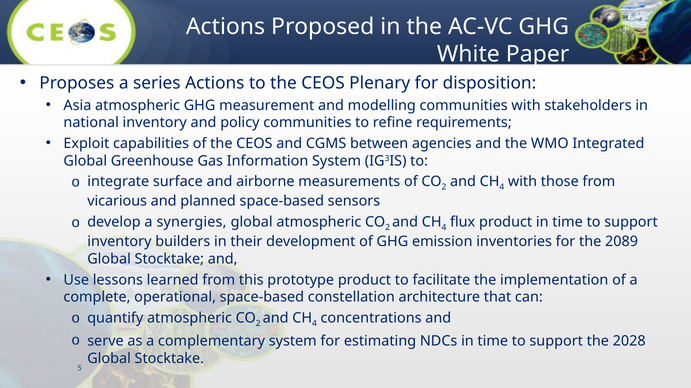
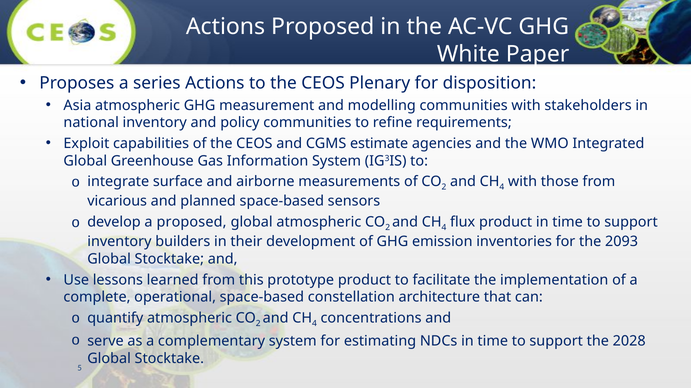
between: between -> estimate
a synergies: synergies -> proposed
2089: 2089 -> 2093
